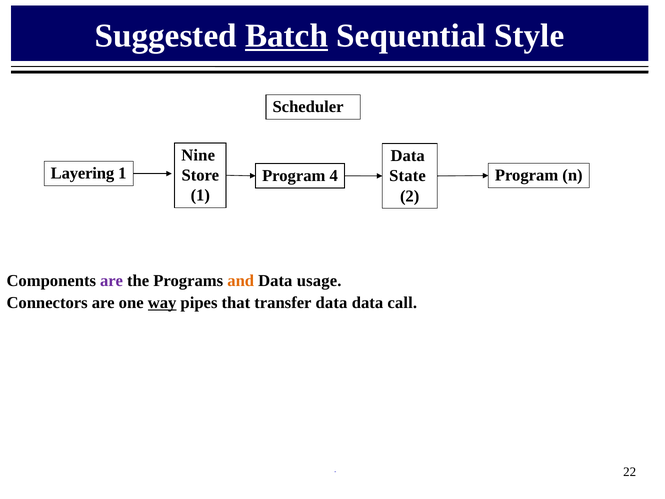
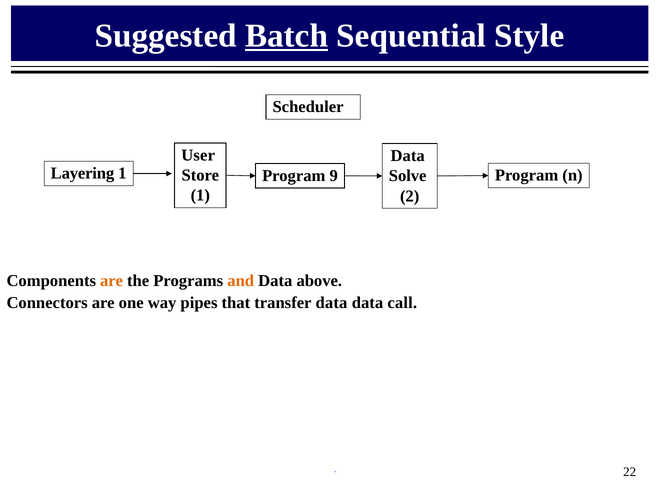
Nine: Nine -> User
4: 4 -> 9
State: State -> Solve
are at (112, 280) colour: purple -> orange
usage: usage -> above
way underline: present -> none
